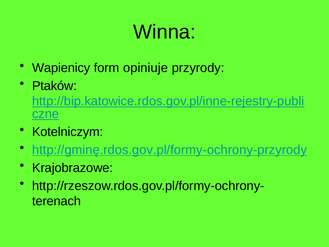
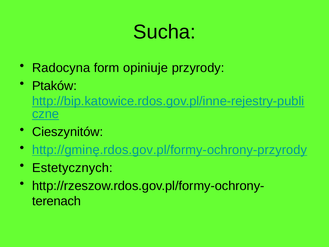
Winna: Winna -> Sucha
Wapienicy: Wapienicy -> Radocyna
Kotelniczym: Kotelniczym -> Cieszynitów
Krajobrazowe: Krajobrazowe -> Estetycznych
